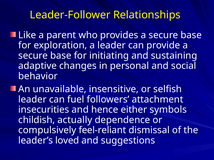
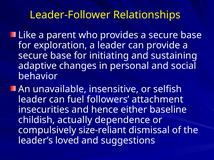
symbols: symbols -> baseline
feel-reliant: feel-reliant -> size-reliant
